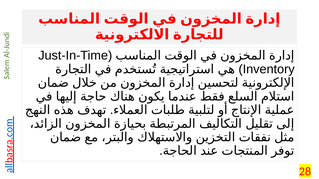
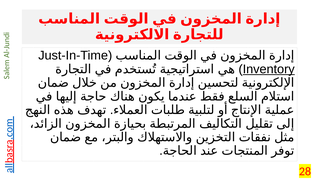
Inventory underline: none -> present
